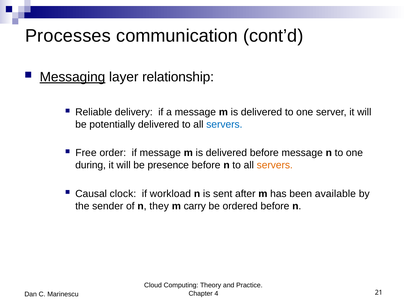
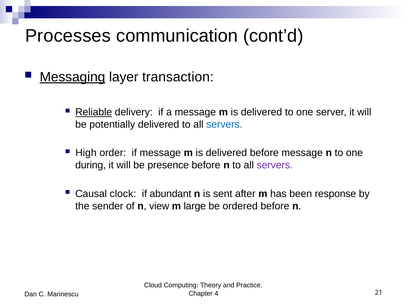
relationship: relationship -> transaction
Reliable underline: none -> present
Free: Free -> High
servers at (275, 165) colour: orange -> purple
workload: workload -> abundant
available: available -> response
they: they -> view
carry: carry -> large
